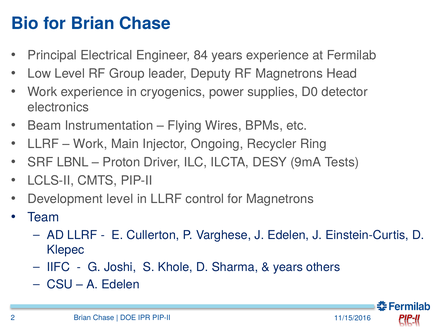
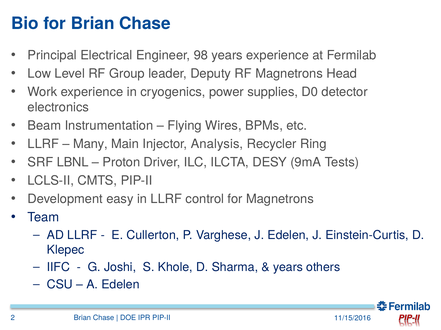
84: 84 -> 98
Work at (90, 144): Work -> Many
Ongoing: Ongoing -> Analysis
Development level: level -> easy
